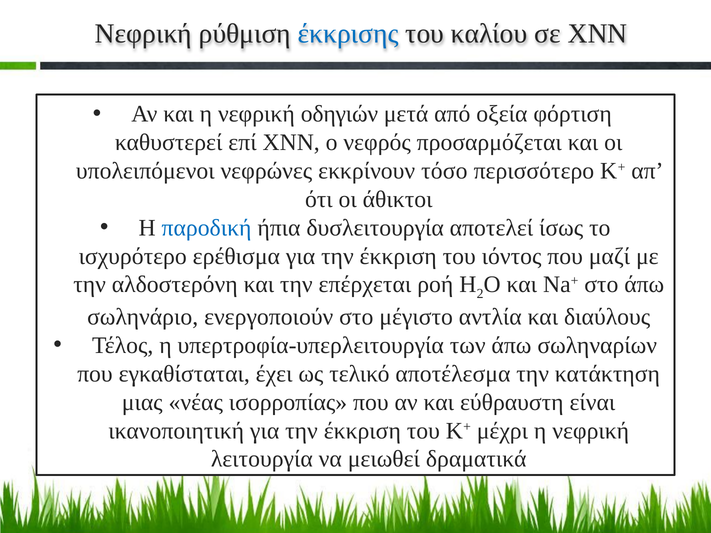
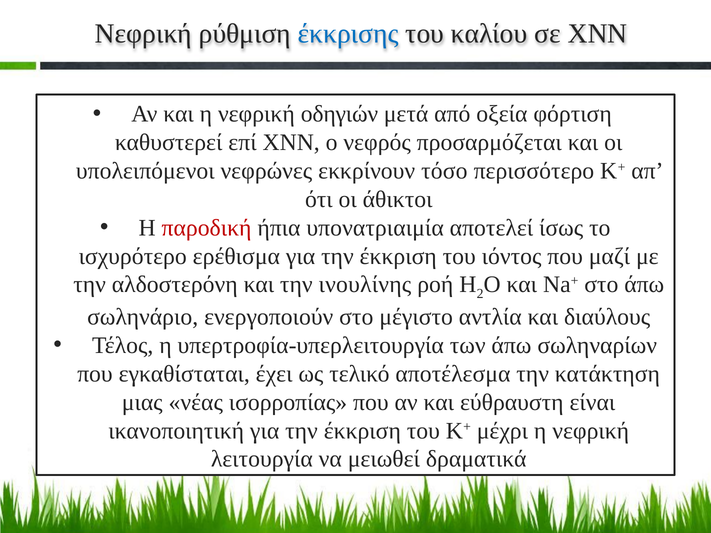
παροδική colour: blue -> red
δυσλειτουργία: δυσλειτουργία -> υπονατριαιμία
επέρχεται: επέρχεται -> ινουλίνης
